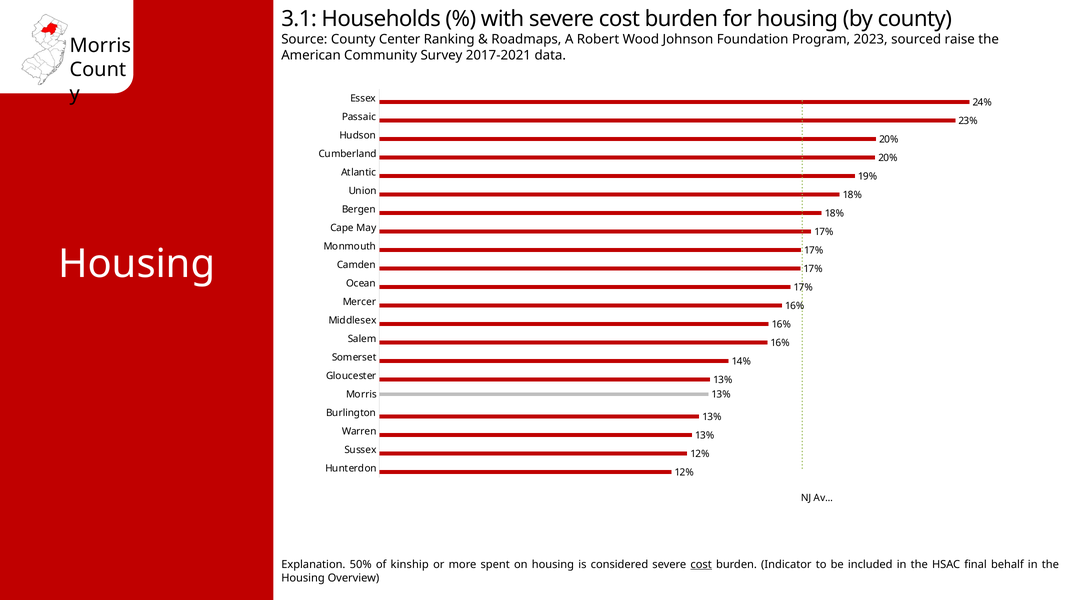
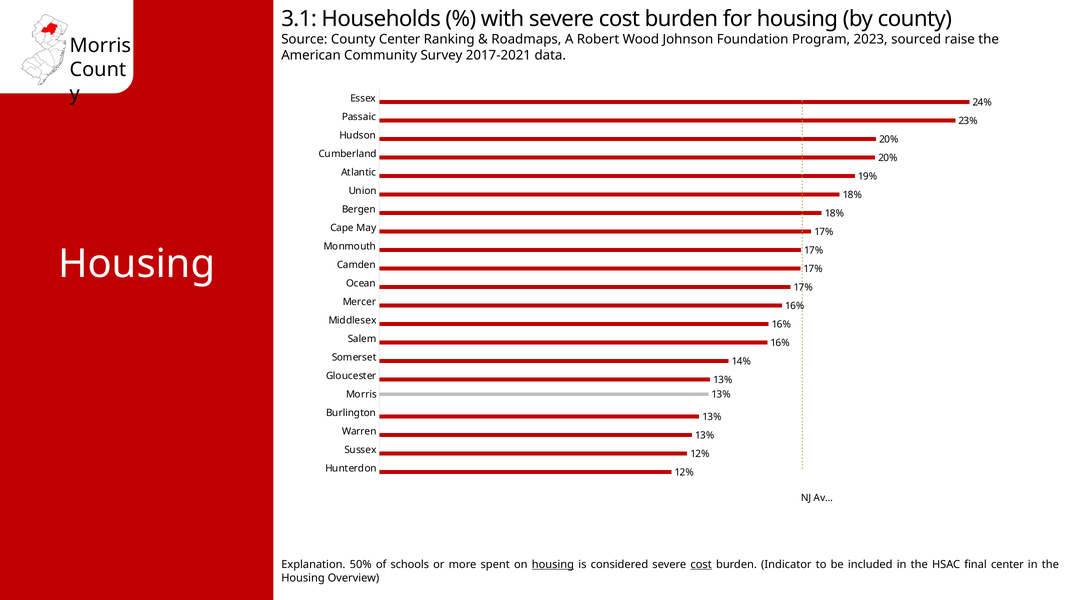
kinship: kinship -> schools
housing at (553, 565) underline: none -> present
final behalf: behalf -> center
